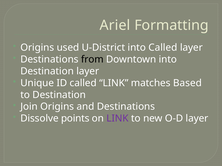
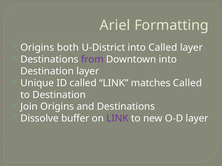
used: used -> both
from colour: black -> purple
matches Based: Based -> Called
points: points -> buffer
